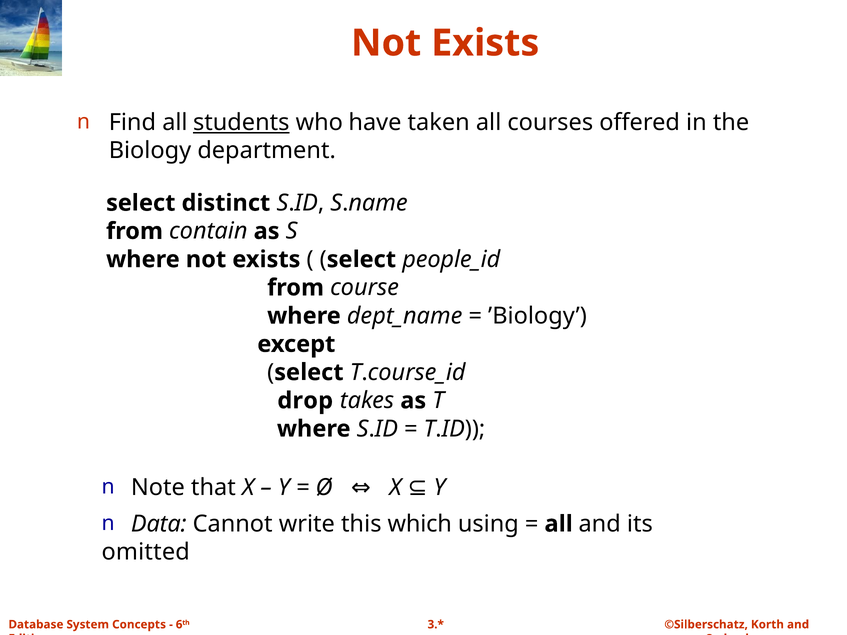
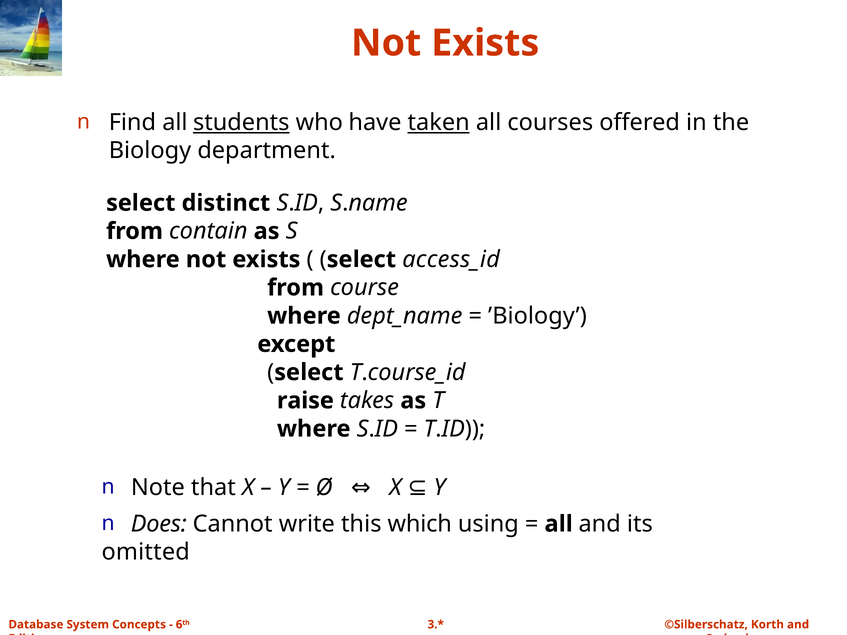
taken underline: none -> present
people_id: people_id -> access_id
drop: drop -> raise
Data: Data -> Does
